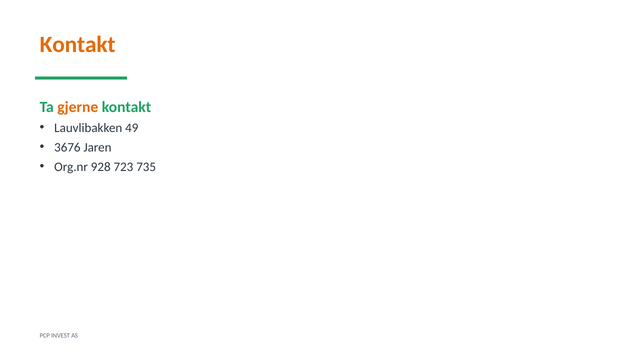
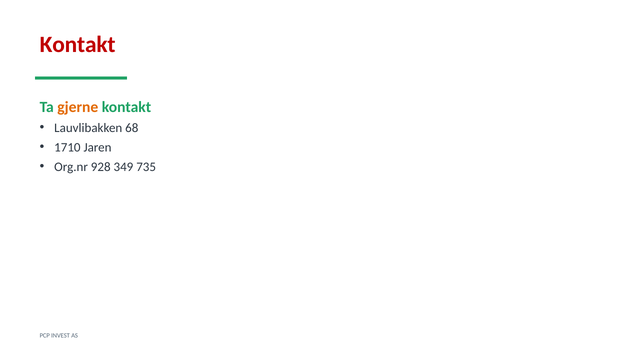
Kontakt at (78, 44) colour: orange -> red
49: 49 -> 68
3676: 3676 -> 1710
723: 723 -> 349
